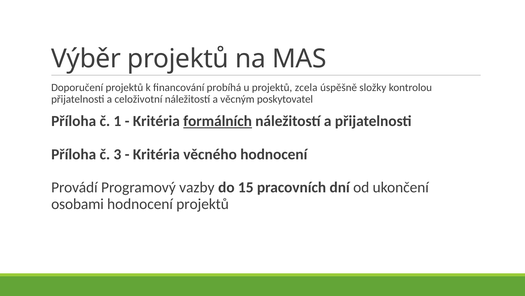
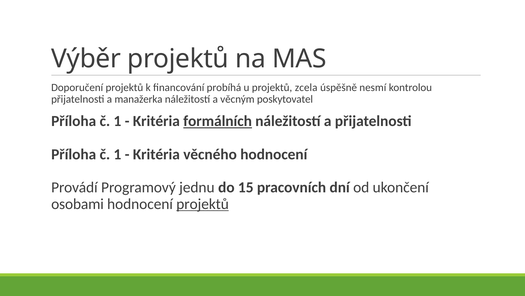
složky: složky -> nesmí
celoživotní: celoživotní -> manažerka
3 at (117, 154): 3 -> 1
vazby: vazby -> jednu
projektů at (203, 204) underline: none -> present
